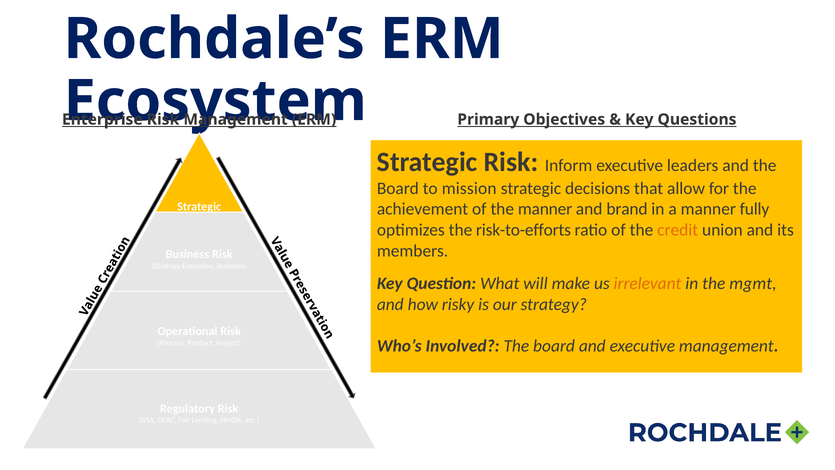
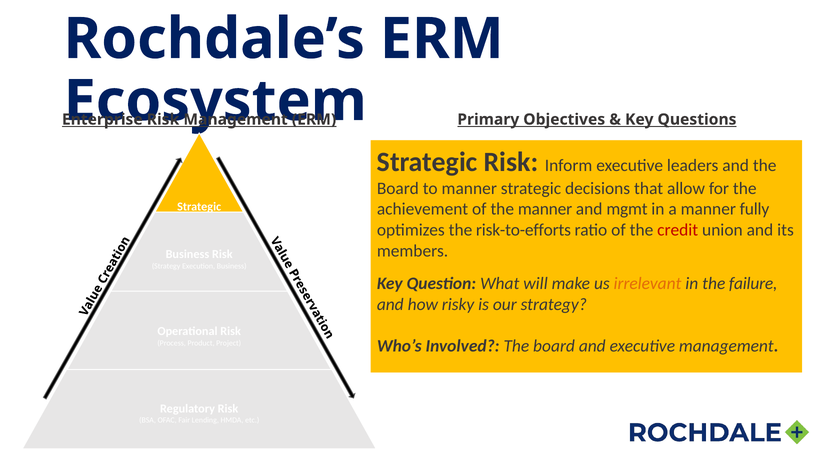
to mission: mission -> manner
brand: brand -> mgmt
credit colour: orange -> red
mgmt: mgmt -> failure
